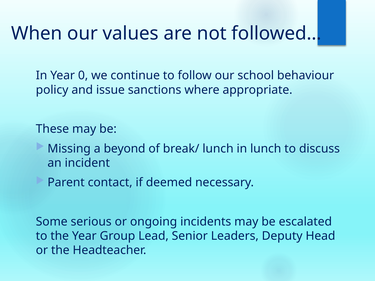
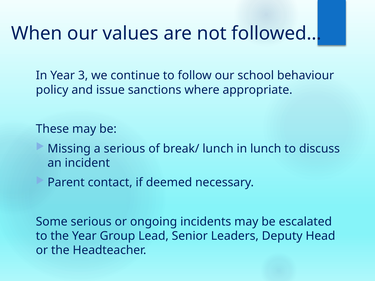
0: 0 -> 3
a beyond: beyond -> serious
